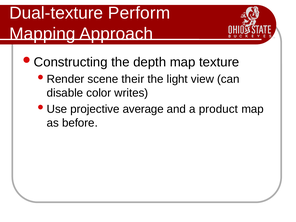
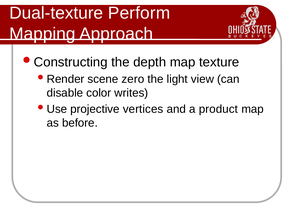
their: their -> zero
average: average -> vertices
